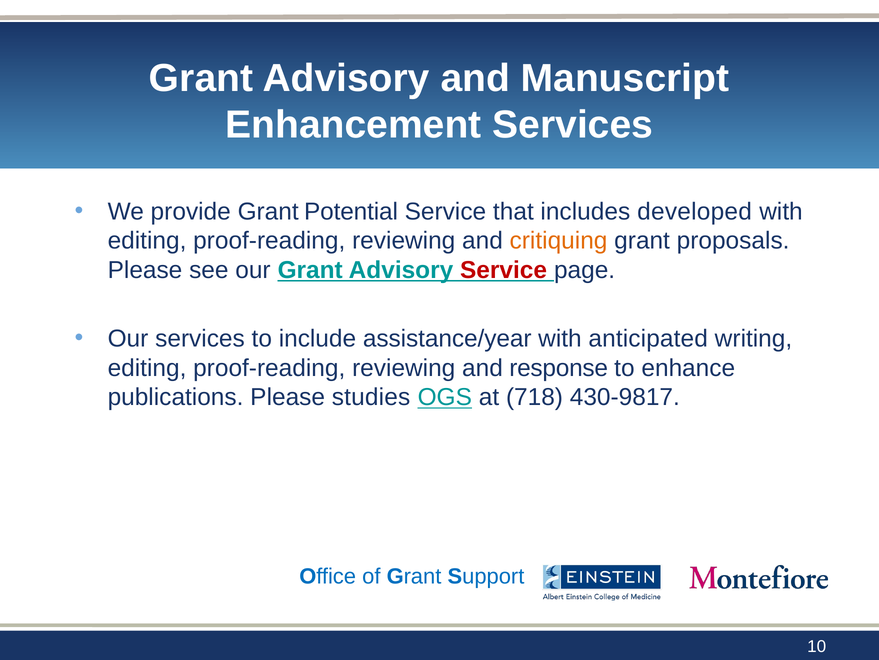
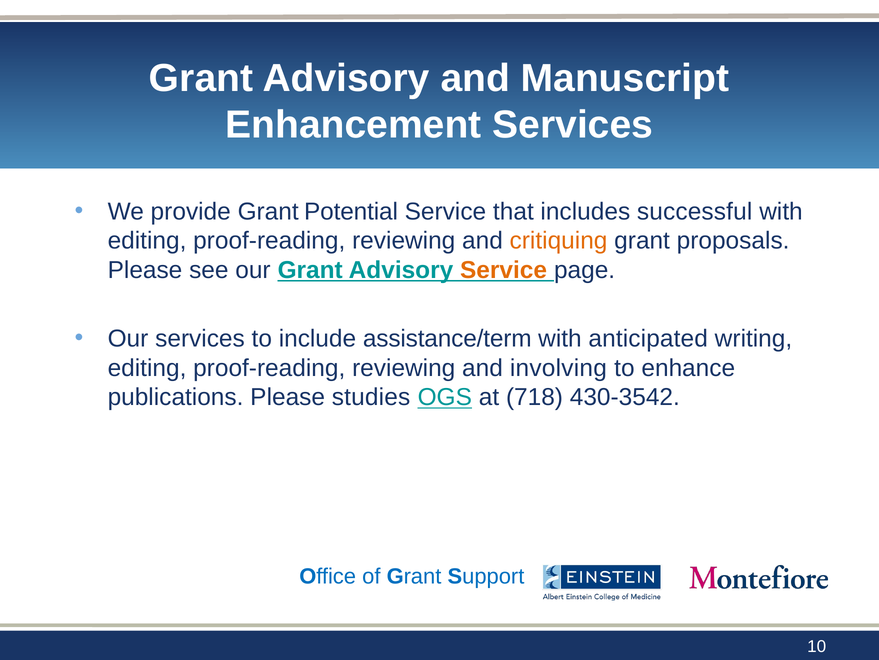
developed: developed -> successful
Service at (504, 270) colour: red -> orange
assistance/year: assistance/year -> assistance/term
response: response -> involving
430-9817: 430-9817 -> 430-3542
